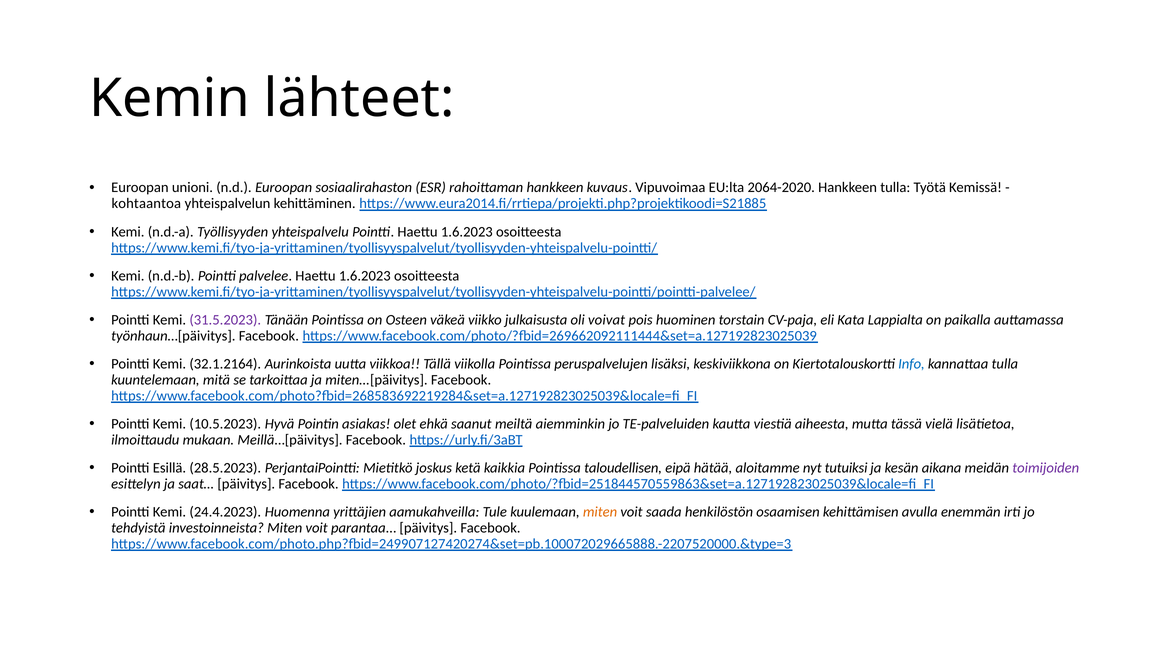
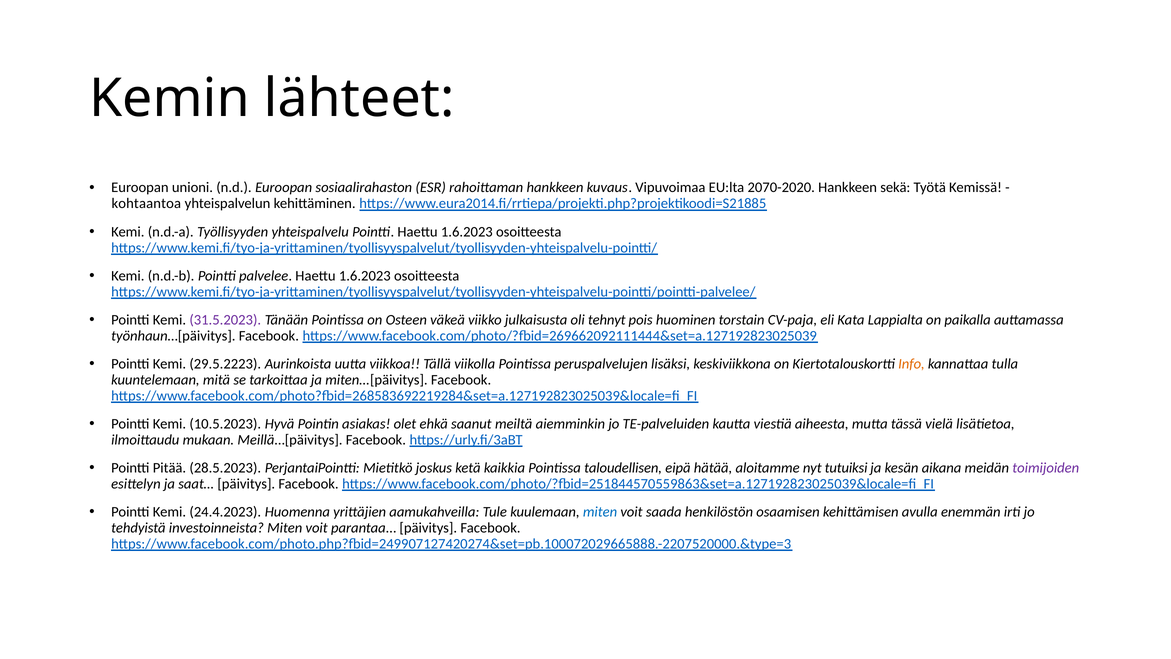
2064-2020: 2064-2020 -> 2070-2020
Hankkeen tulla: tulla -> sekä
voivat: voivat -> tehnyt
32.1.2164: 32.1.2164 -> 29.5.2223
Info colour: blue -> orange
Esillä: Esillä -> Pitää
miten at (600, 512) colour: orange -> blue
